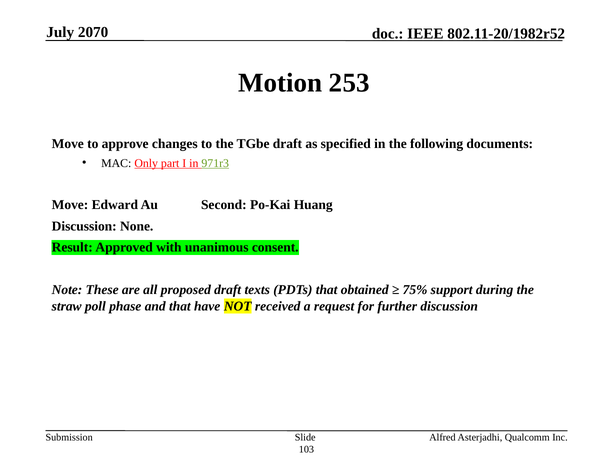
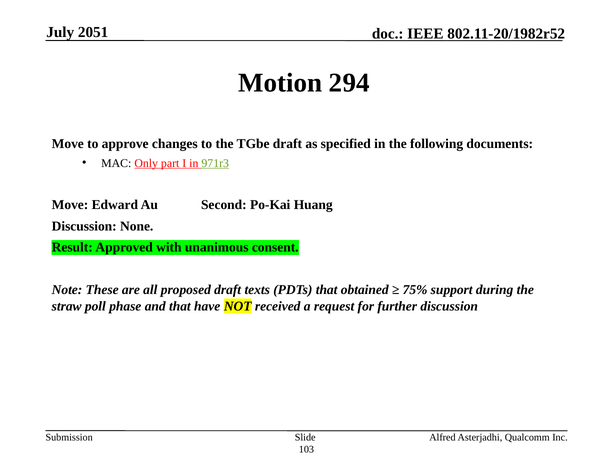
2070: 2070 -> 2051
253: 253 -> 294
